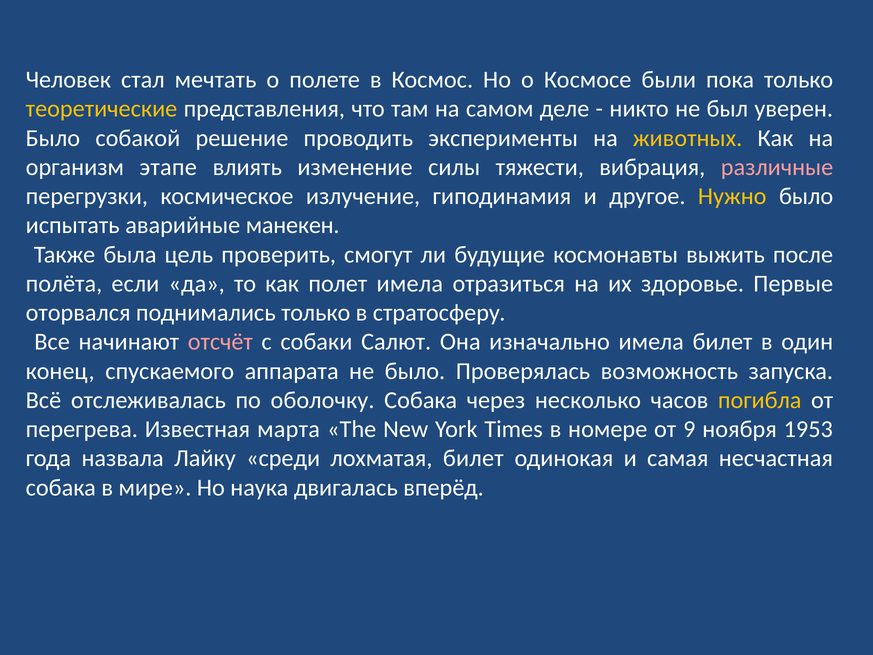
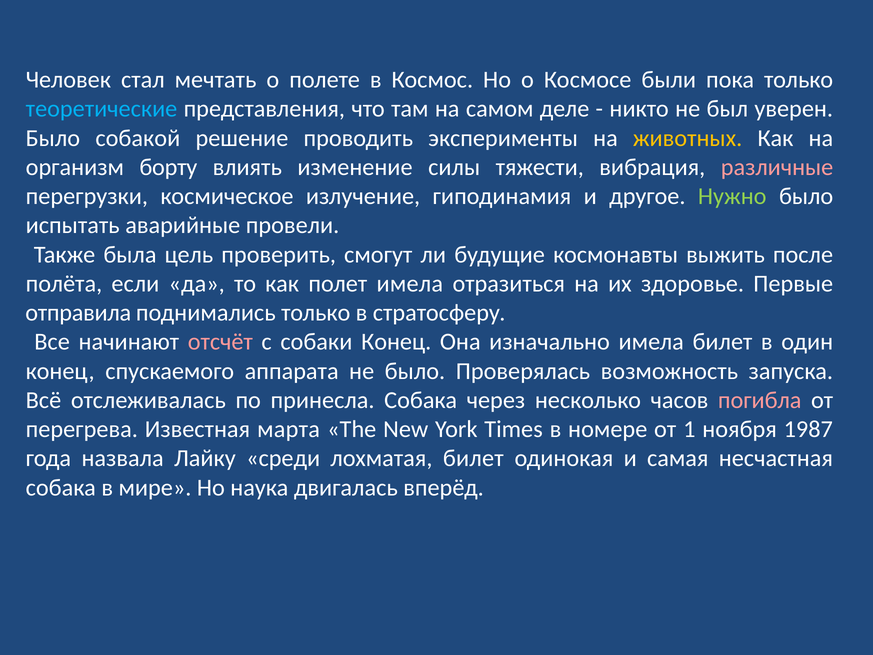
теоретические colour: yellow -> light blue
этапе: этапе -> борту
Нужно colour: yellow -> light green
манекен: манекен -> провели
оторвался: оторвался -> отправила
собаки Салют: Салют -> Конец
оболочку: оболочку -> принесла
погибла colour: yellow -> pink
9: 9 -> 1
1953: 1953 -> 1987
